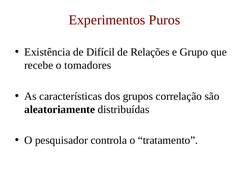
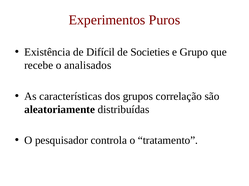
Relações: Relações -> Societies
tomadores: tomadores -> analisados
